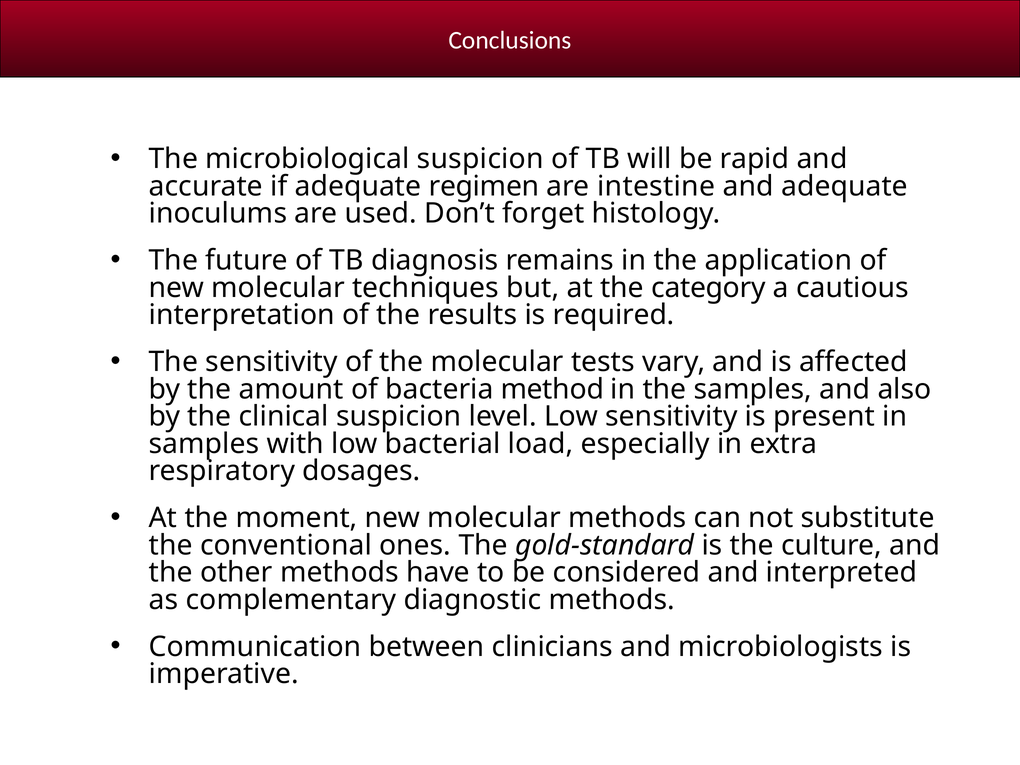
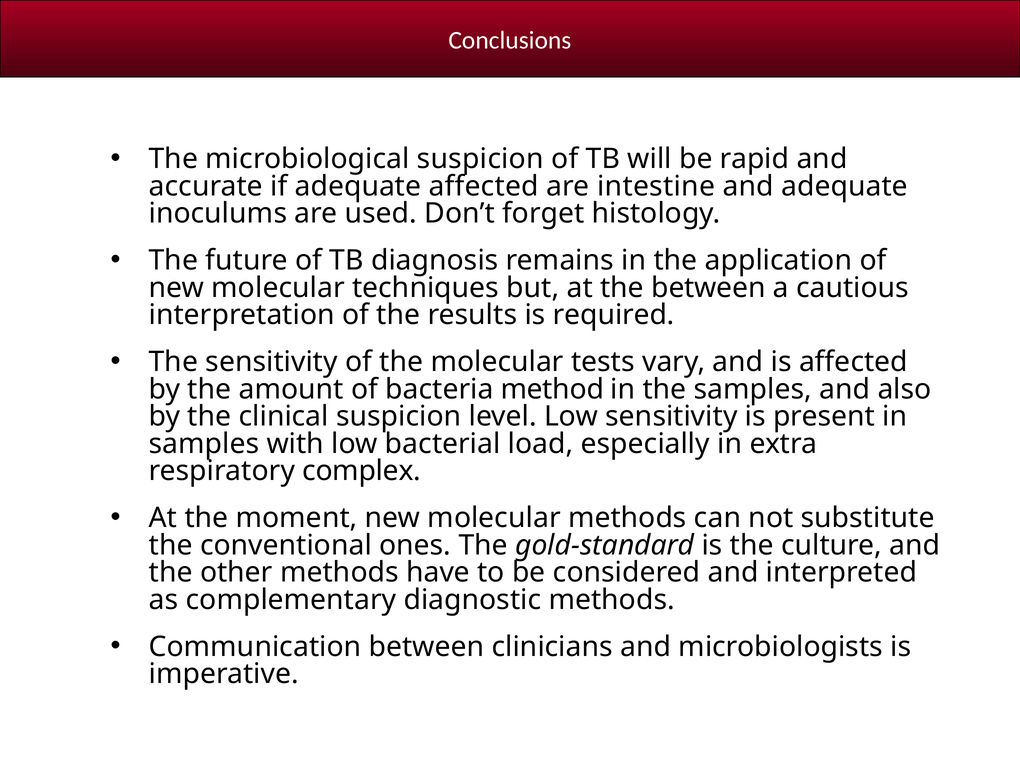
adequate regimen: regimen -> affected
the category: category -> between
dosages: dosages -> complex
